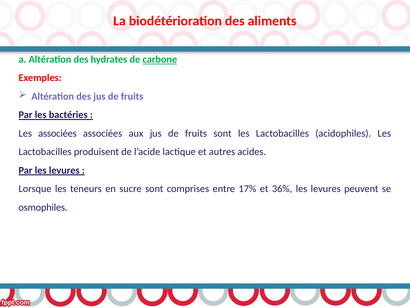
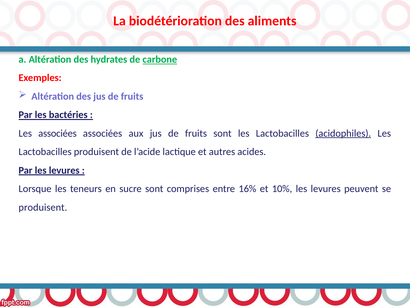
acidophiles underline: none -> present
17%: 17% -> 16%
36%: 36% -> 10%
osmophiles at (43, 207): osmophiles -> produisent
